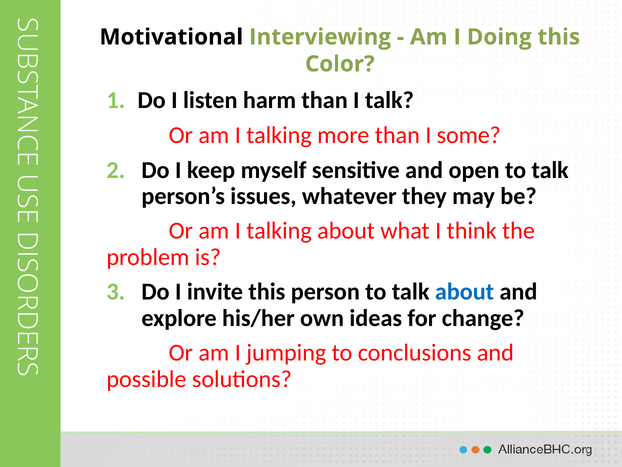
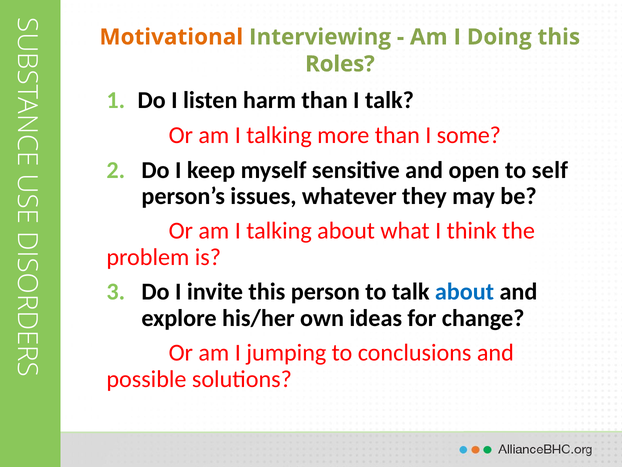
Motivational colour: black -> orange
Color: Color -> Roles
open to talk: talk -> self
